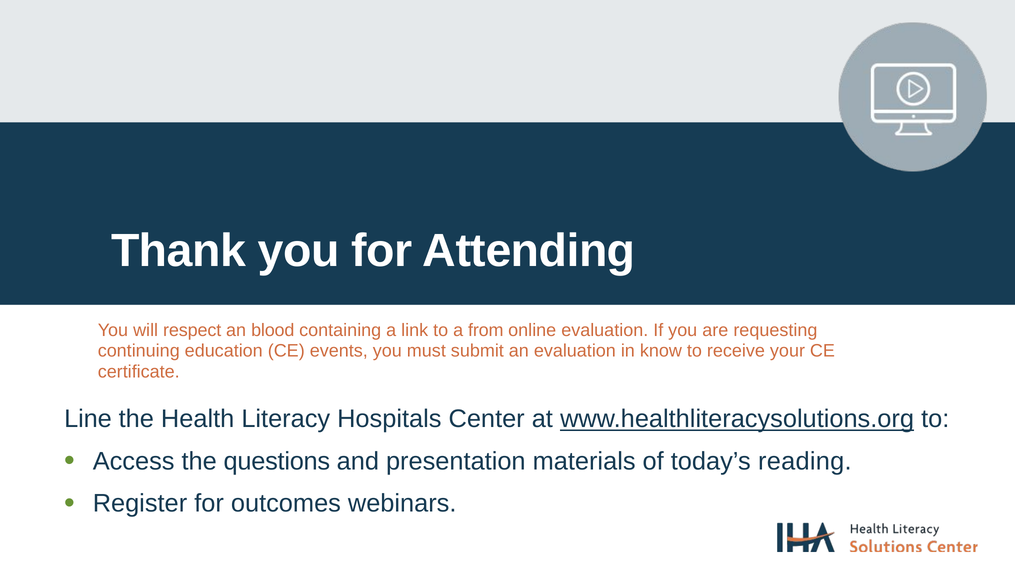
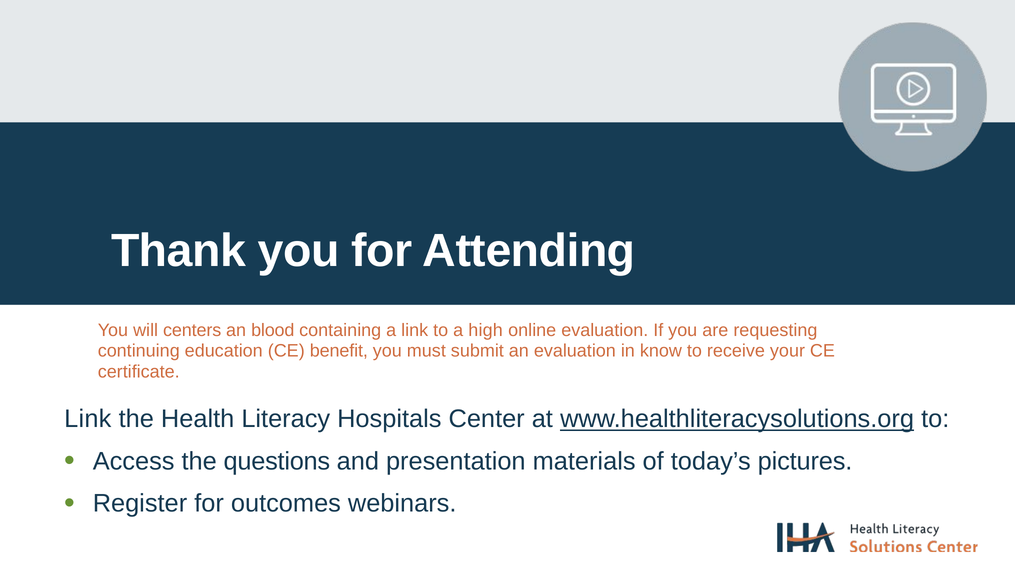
respect: respect -> centers
from: from -> high
events: events -> benefit
Line at (88, 419): Line -> Link
reading: reading -> pictures
